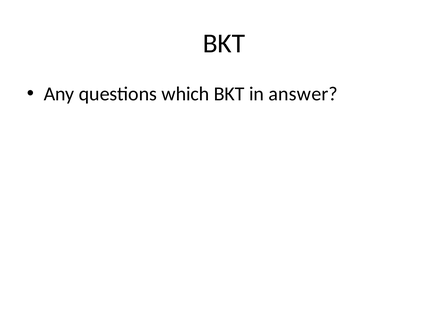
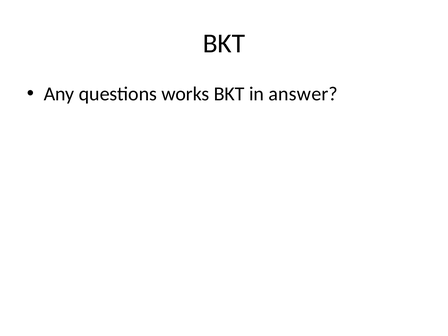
which: which -> works
